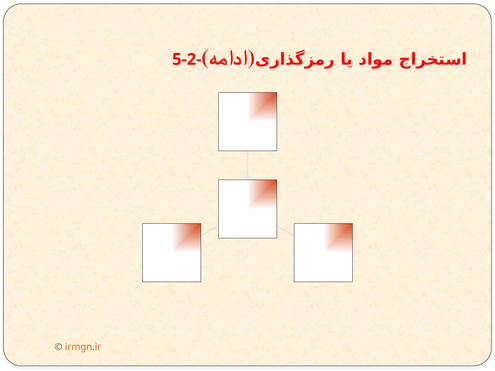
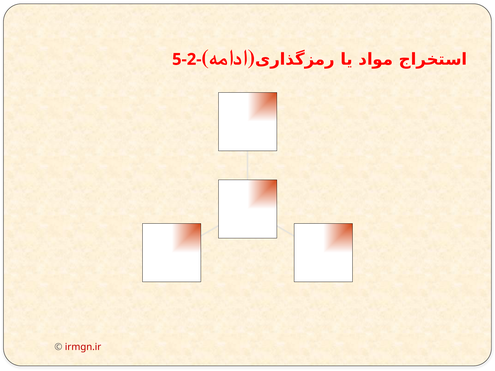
irmgn.ir colour: orange -> red
